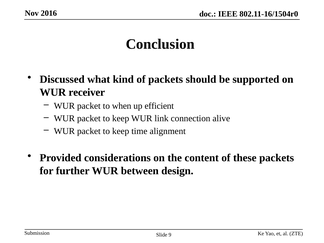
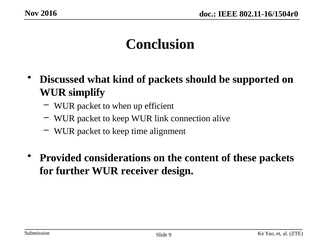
receiver: receiver -> simplify
between: between -> receiver
